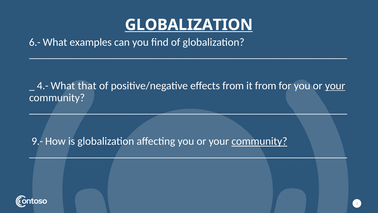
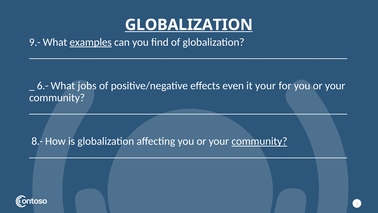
6.-: 6.- -> 9.-
examples underline: none -> present
4.-: 4.- -> 6.-
that: that -> jobs
effects from: from -> even
it from: from -> your
your at (335, 86) underline: present -> none
9.-: 9.- -> 8.-
